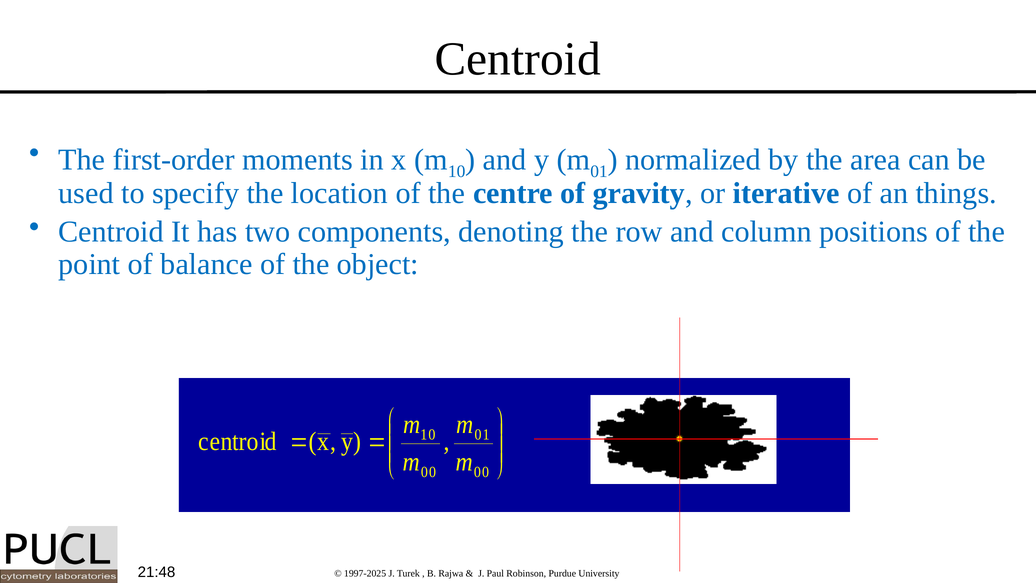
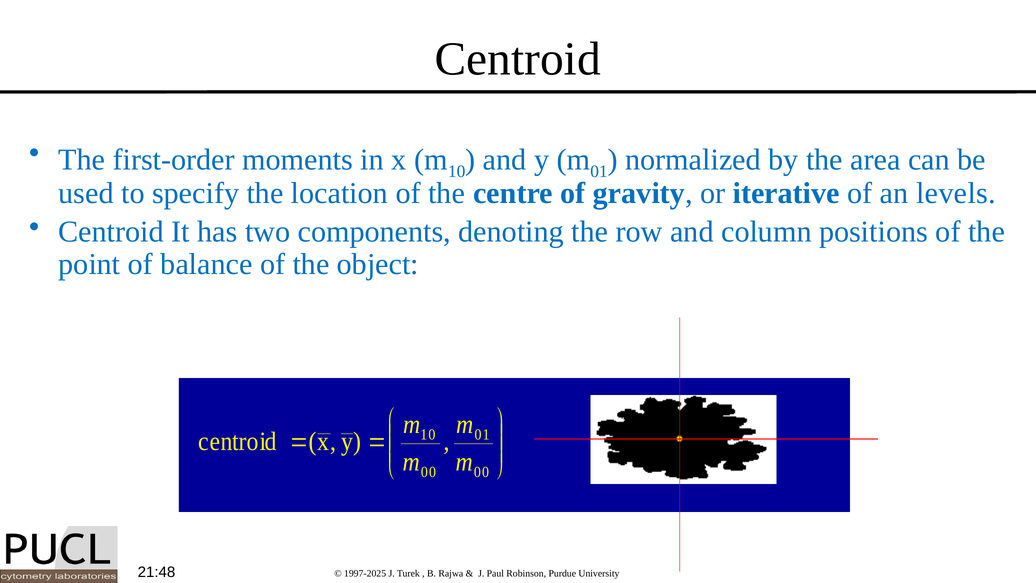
things: things -> levels
